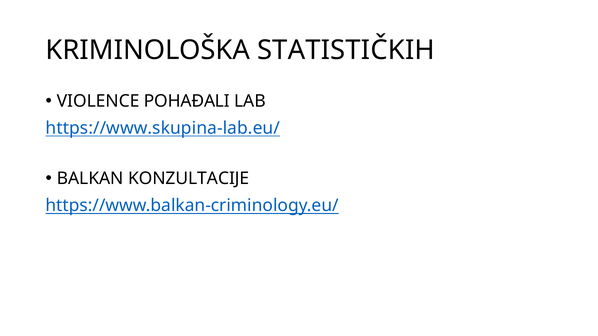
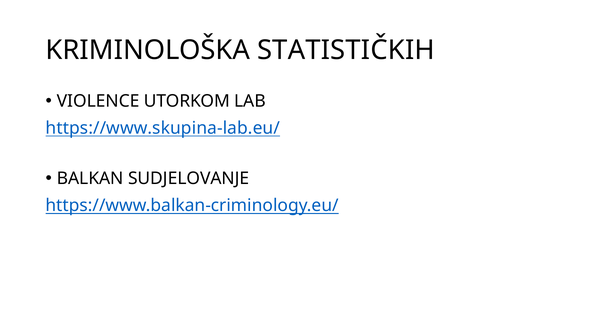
POHAĐALI: POHAĐALI -> UTORKOM
KONZULTACIJE: KONZULTACIJE -> SUDJELOVANJE
